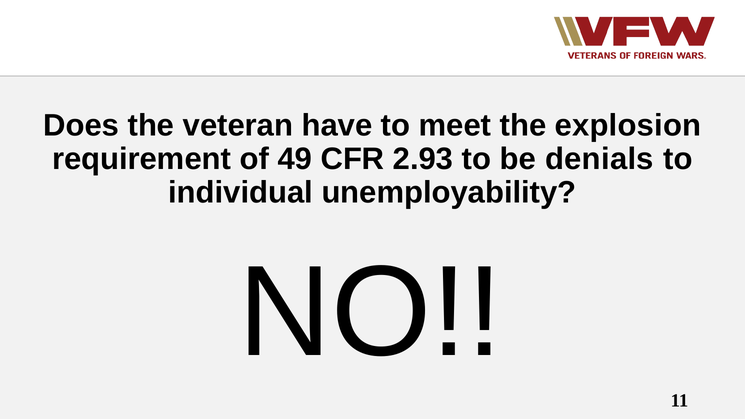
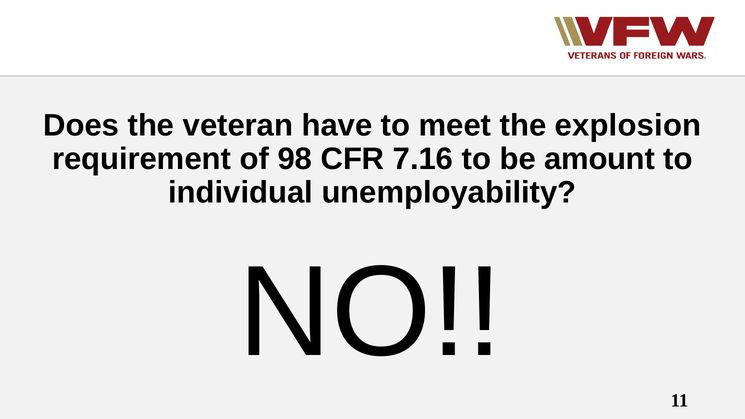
49: 49 -> 98
2.93: 2.93 -> 7.16
denials: denials -> amount
